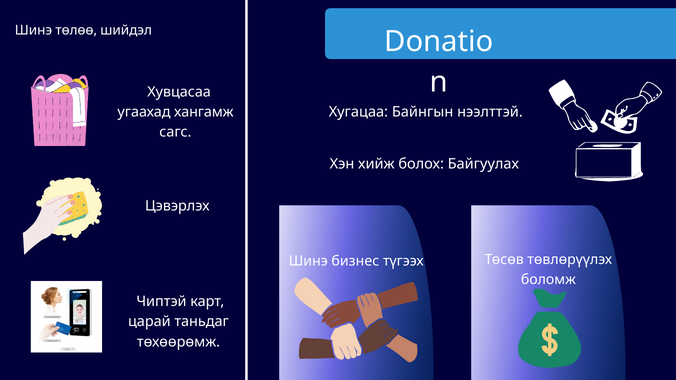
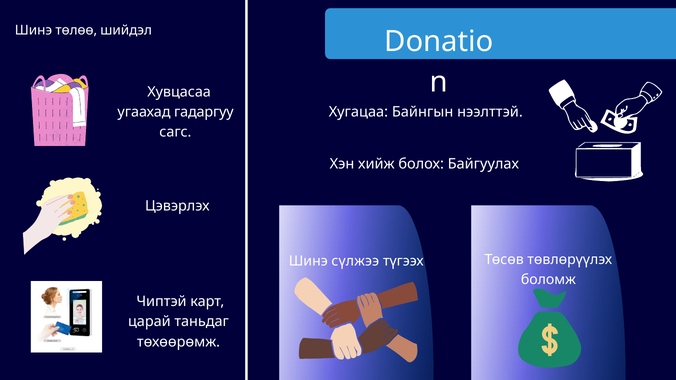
хангамж: хангамж -> гадаргуу
бизнес: бизнес -> сүлжээ
